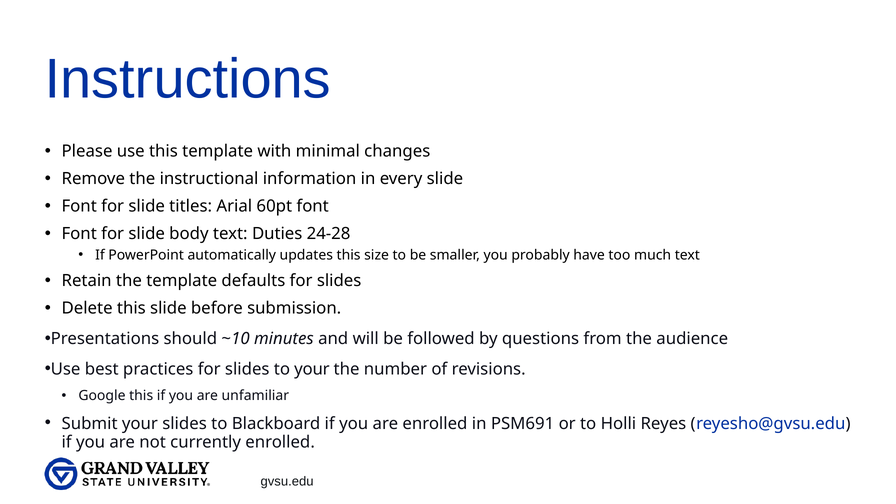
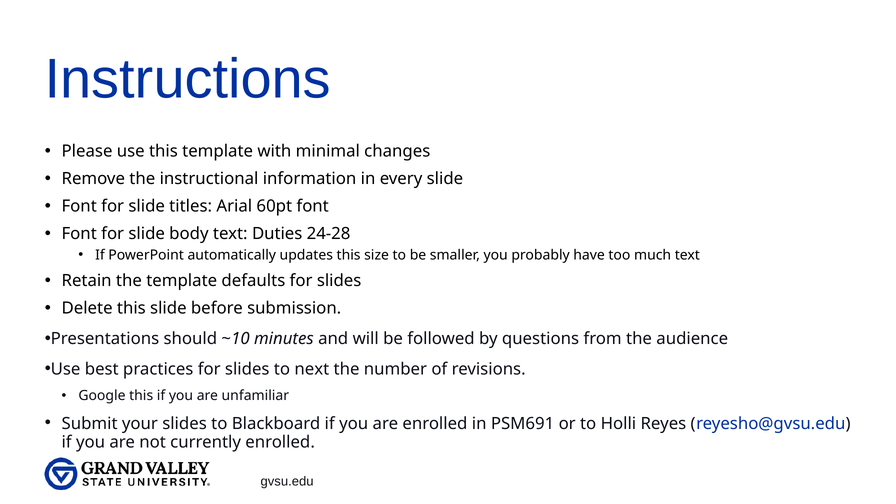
to your: your -> next
